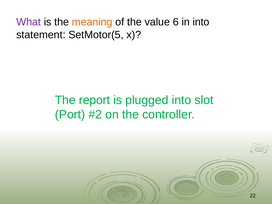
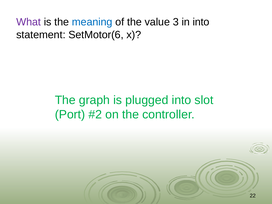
meaning colour: orange -> blue
6: 6 -> 3
SetMotor(5: SetMotor(5 -> SetMotor(6
report: report -> graph
